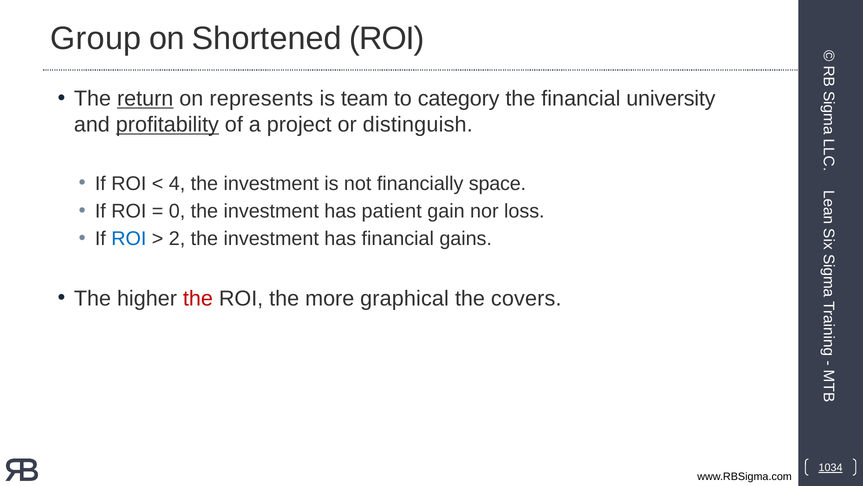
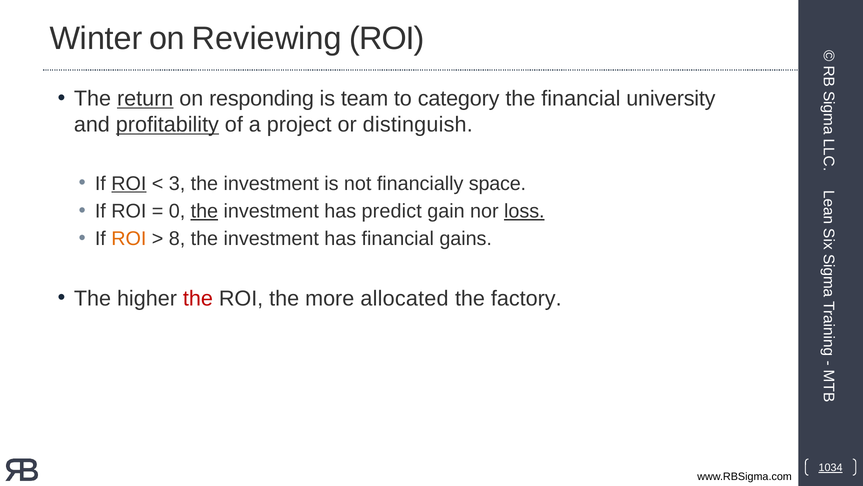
Group: Group -> Winter
Shortened: Shortened -> Reviewing
represents: represents -> responding
ROI at (129, 183) underline: none -> present
4: 4 -> 3
the at (204, 211) underline: none -> present
patient: patient -> predict
loss underline: none -> present
ROI at (129, 239) colour: blue -> orange
2: 2 -> 8
graphical: graphical -> allocated
covers: covers -> factory
